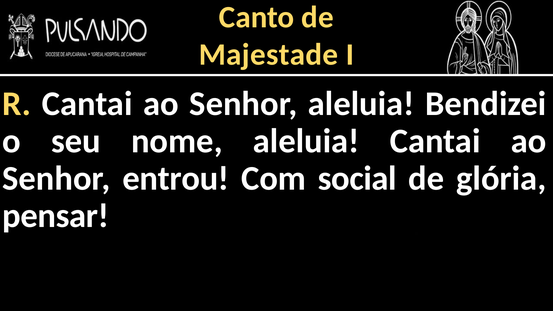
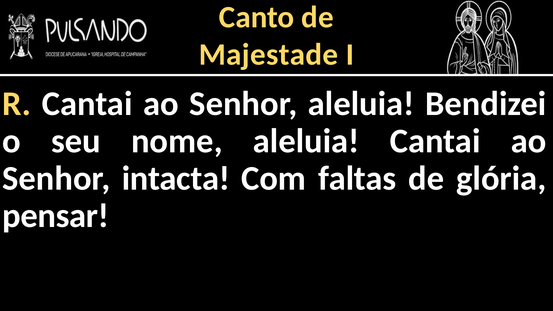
entrou: entrou -> intacta
social: social -> faltas
